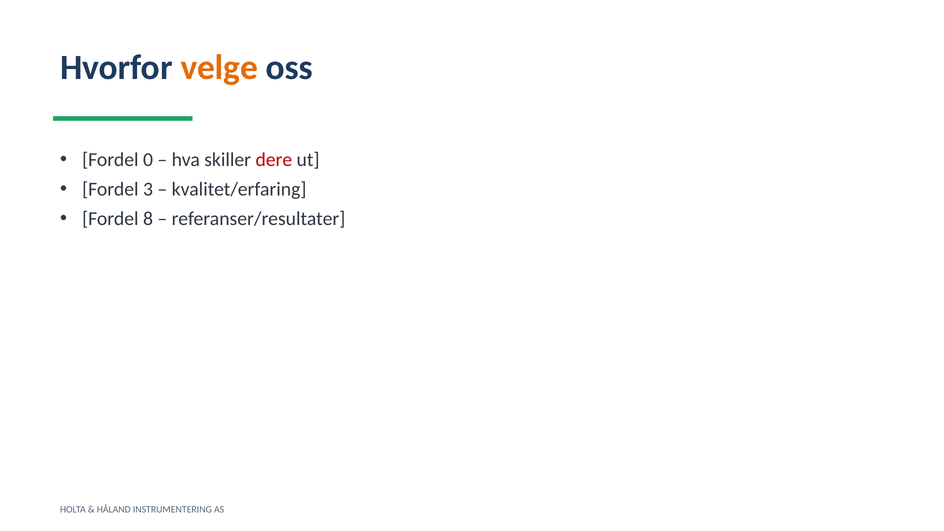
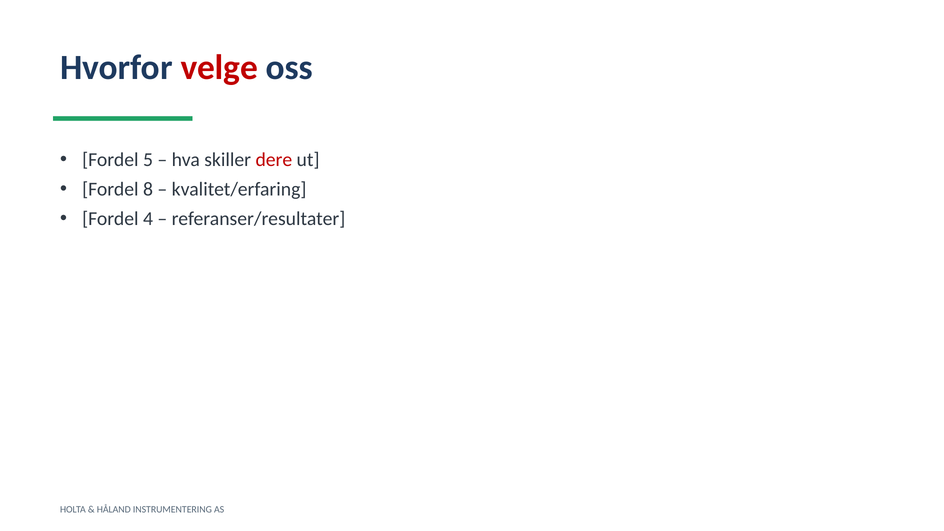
velge colour: orange -> red
0: 0 -> 5
3: 3 -> 8
8: 8 -> 4
